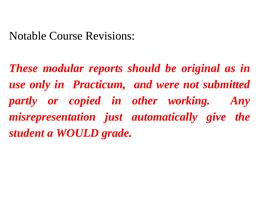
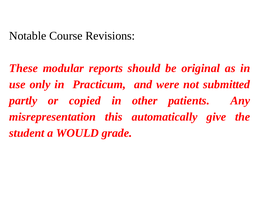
working: working -> patients
just: just -> this
